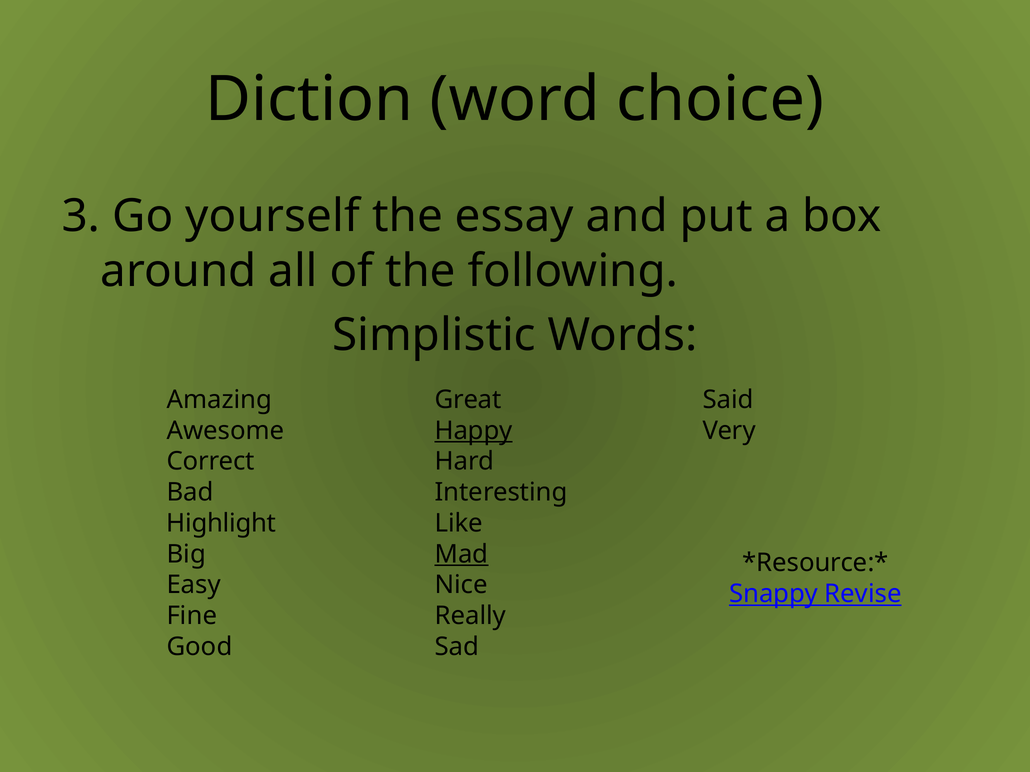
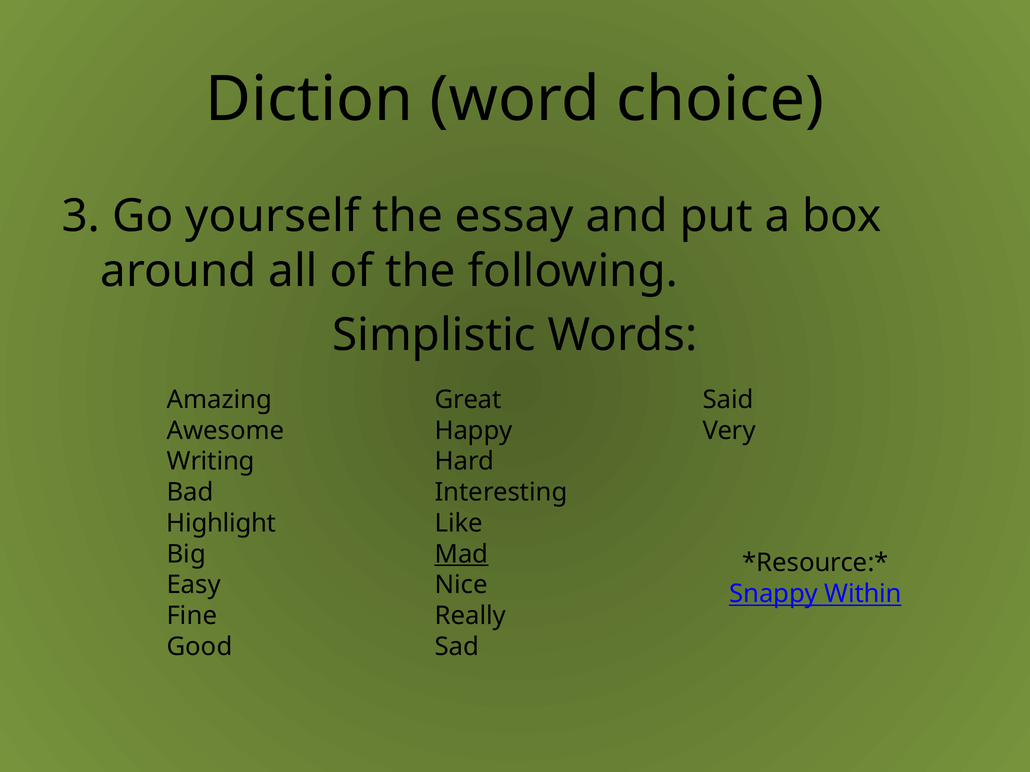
Happy underline: present -> none
Correct: Correct -> Writing
Revise: Revise -> Within
